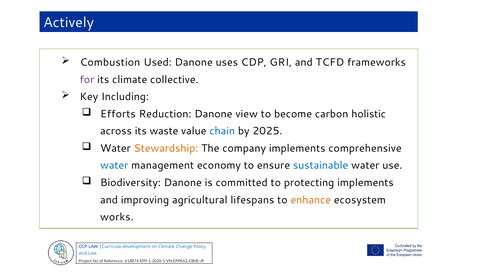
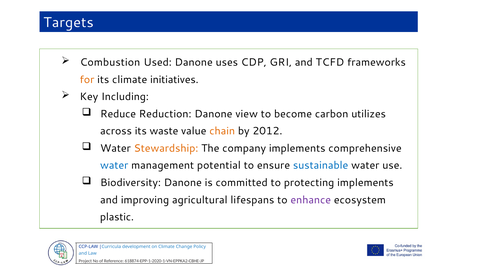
Actively: Actively -> Targets
for colour: purple -> orange
collective: collective -> initiatives
Efforts: Efforts -> Reduce
holistic: holistic -> utilizes
chain colour: blue -> orange
2025: 2025 -> 2012
economy: economy -> potential
enhance colour: orange -> purple
works: works -> plastic
